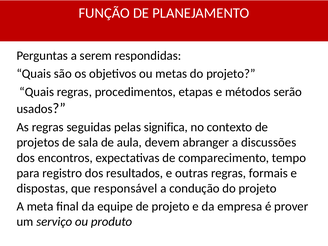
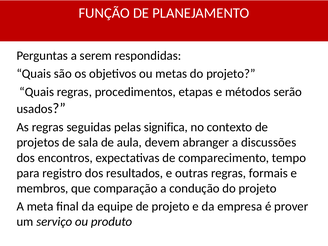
dispostas: dispostas -> membros
responsável: responsável -> comparação
